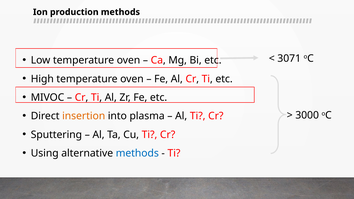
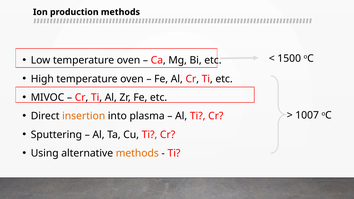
3071: 3071 -> 1500
3000: 3000 -> 1007
methods at (137, 153) colour: blue -> orange
